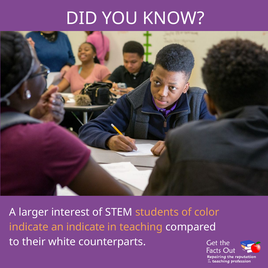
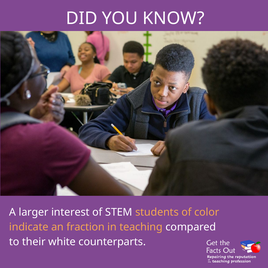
an indicate: indicate -> fraction
